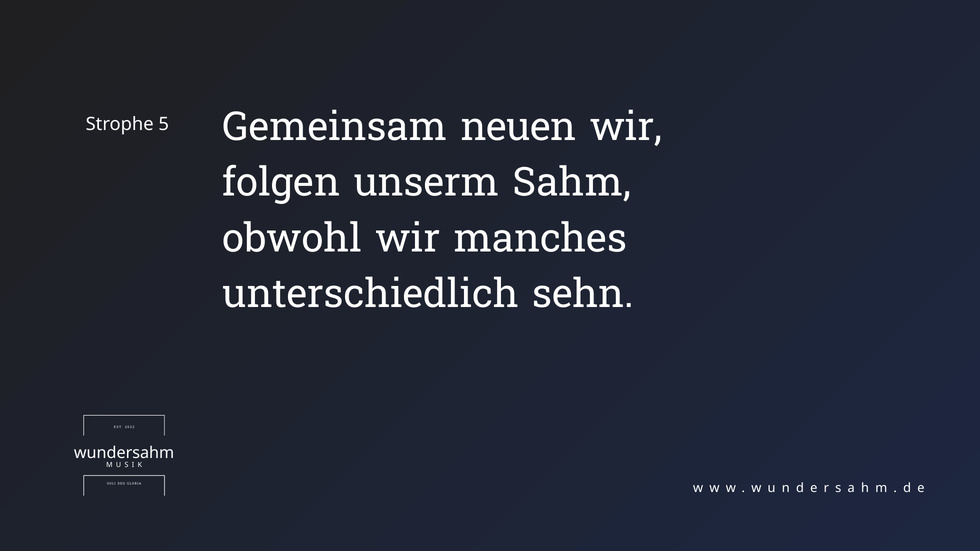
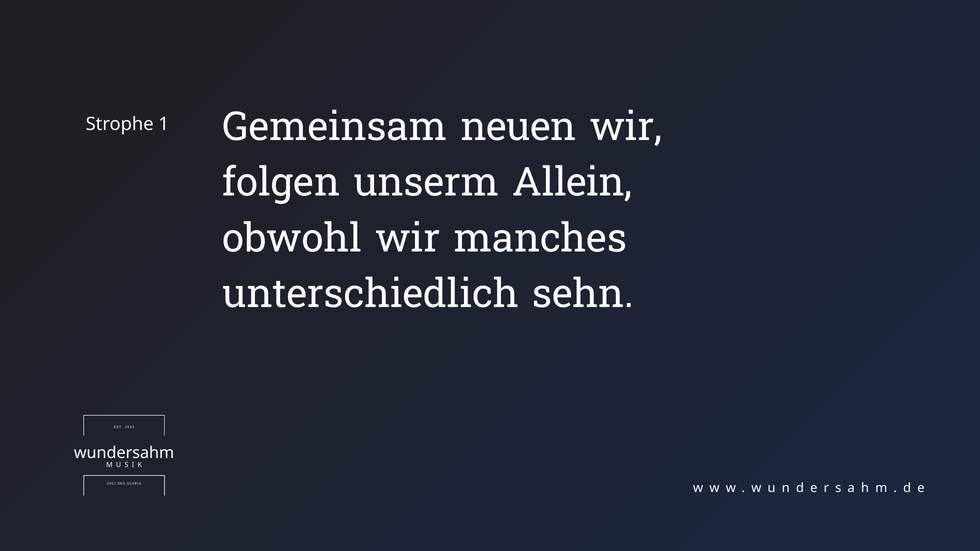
5: 5 -> 1
Sahm: Sahm -> Allein
